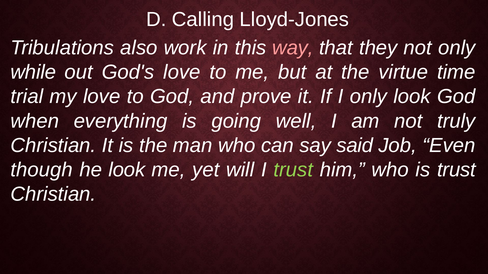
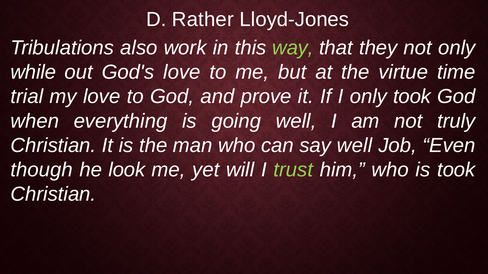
Calling: Calling -> Rather
way colour: pink -> light green
only look: look -> took
say said: said -> well
is trust: trust -> took
